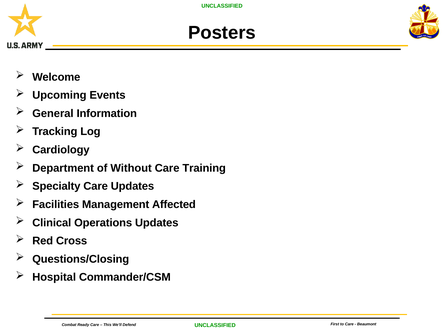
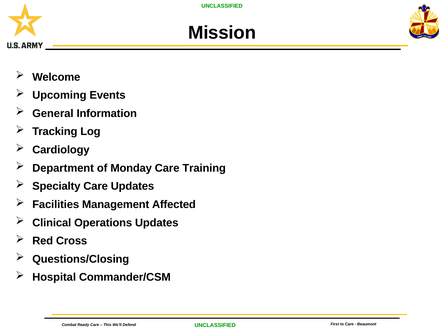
Posters: Posters -> Mission
Without: Without -> Monday
